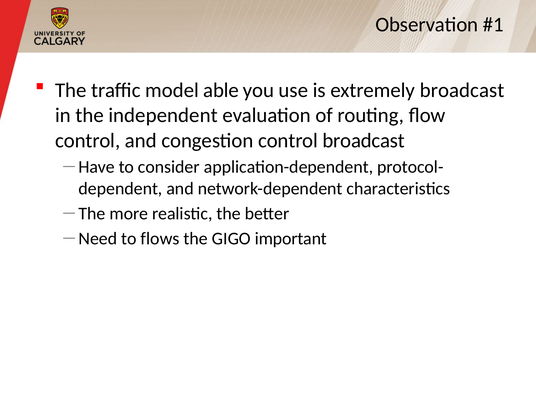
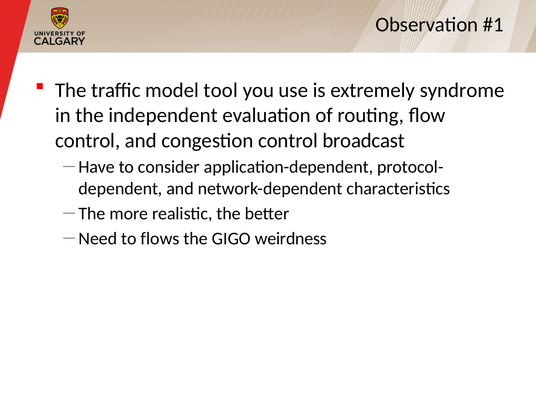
able: able -> tool
extremely broadcast: broadcast -> syndrome
important: important -> weirdness
